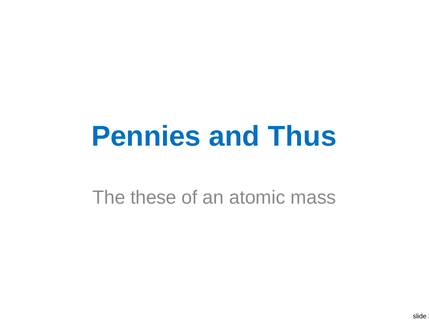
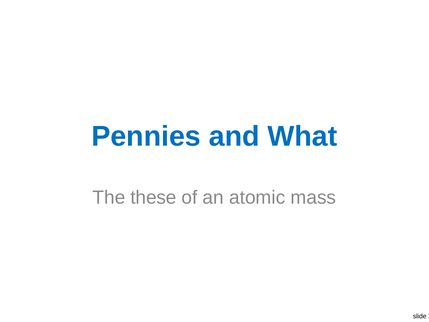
Thus: Thus -> What
